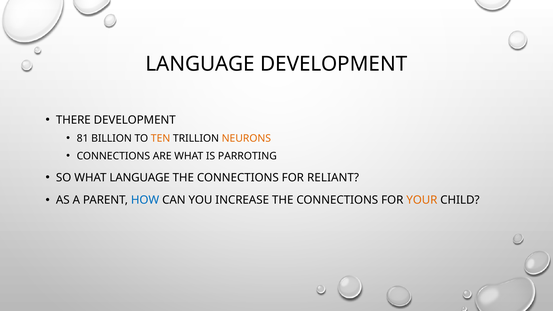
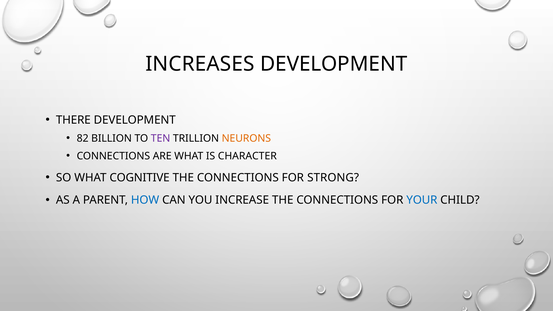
LANGUAGE at (200, 64): LANGUAGE -> INCREASES
81: 81 -> 82
TEN colour: orange -> purple
PARROTING: PARROTING -> CHARACTER
WHAT LANGUAGE: LANGUAGE -> COGNITIVE
RELIANT: RELIANT -> STRONG
YOUR colour: orange -> blue
